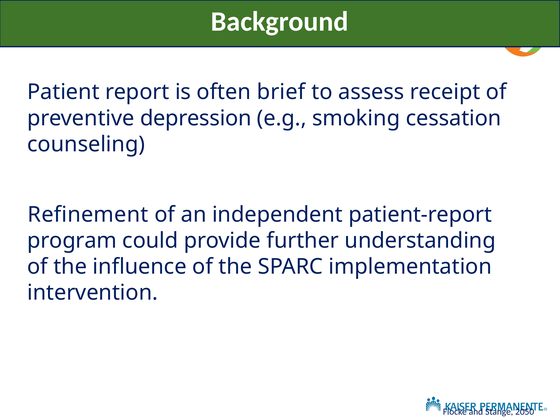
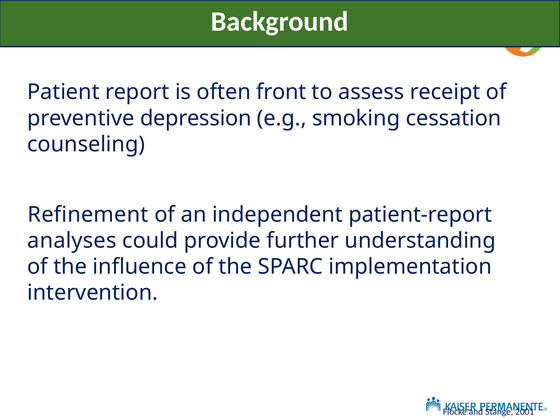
brief: brief -> front
program: program -> analyses
2050: 2050 -> 2001
